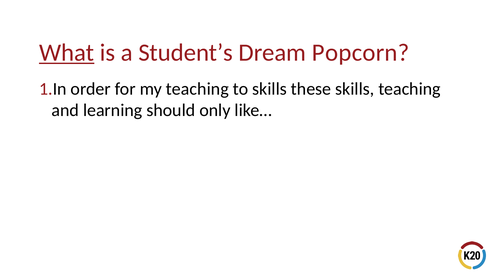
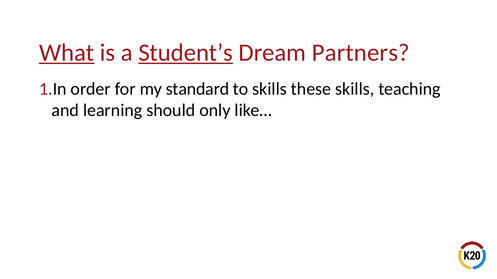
Student’s underline: none -> present
Popcorn: Popcorn -> Partners
my teaching: teaching -> standard
